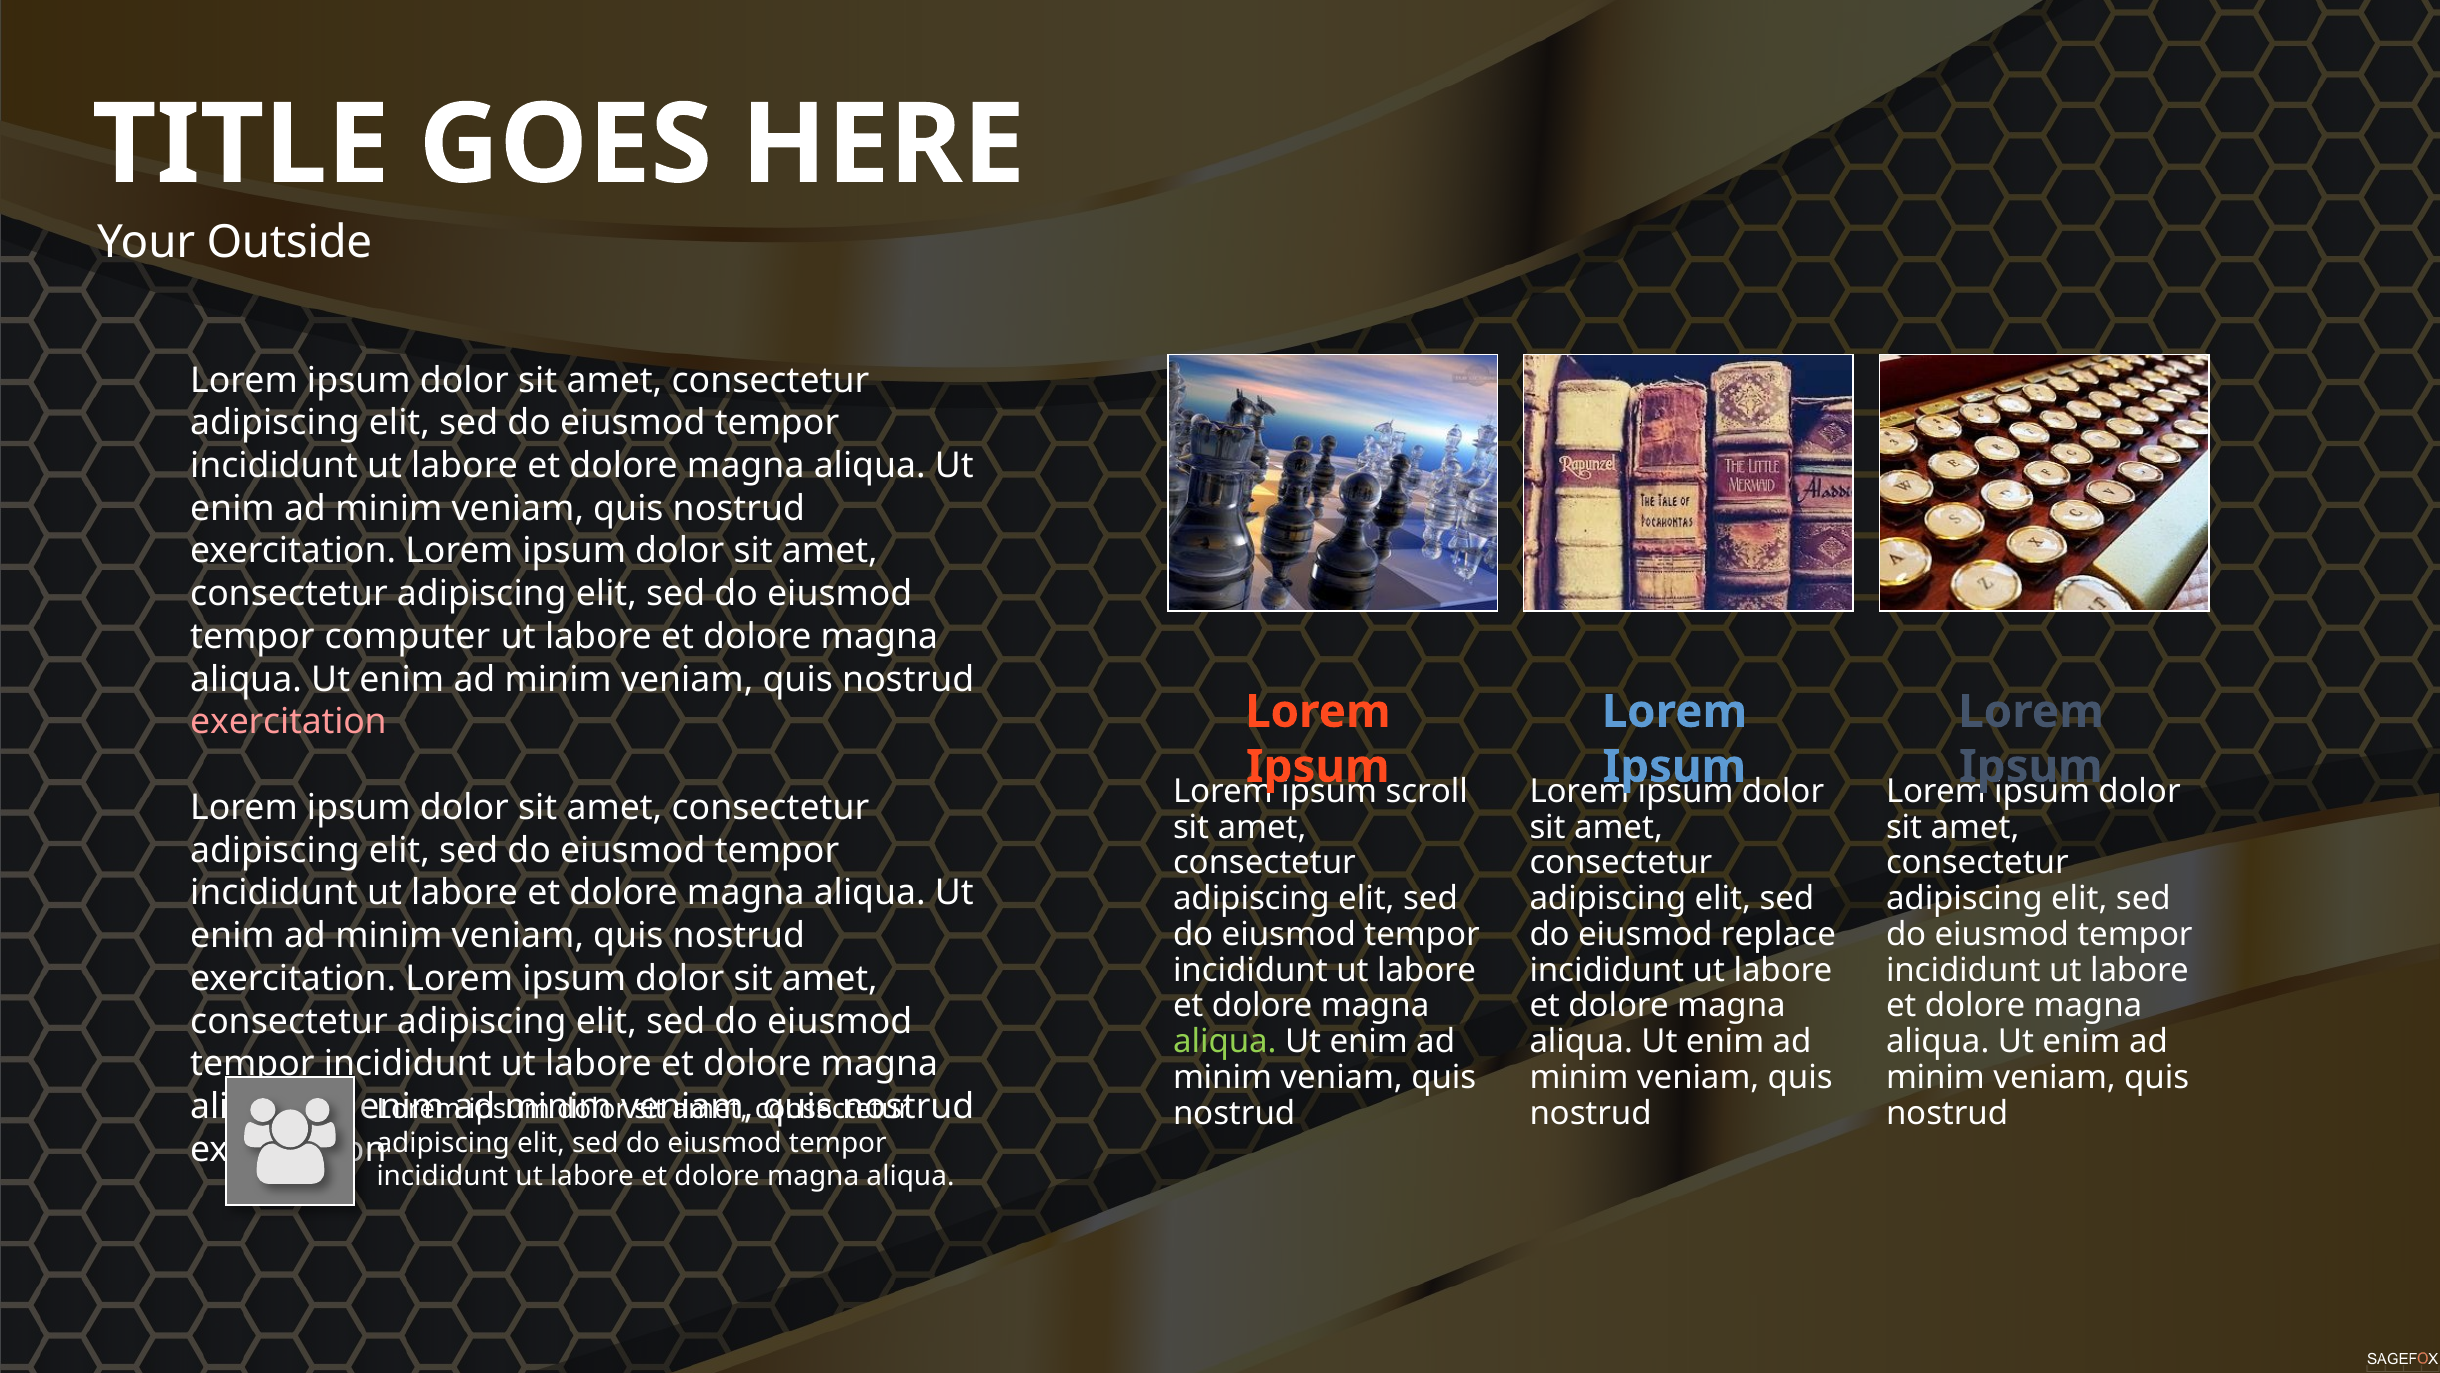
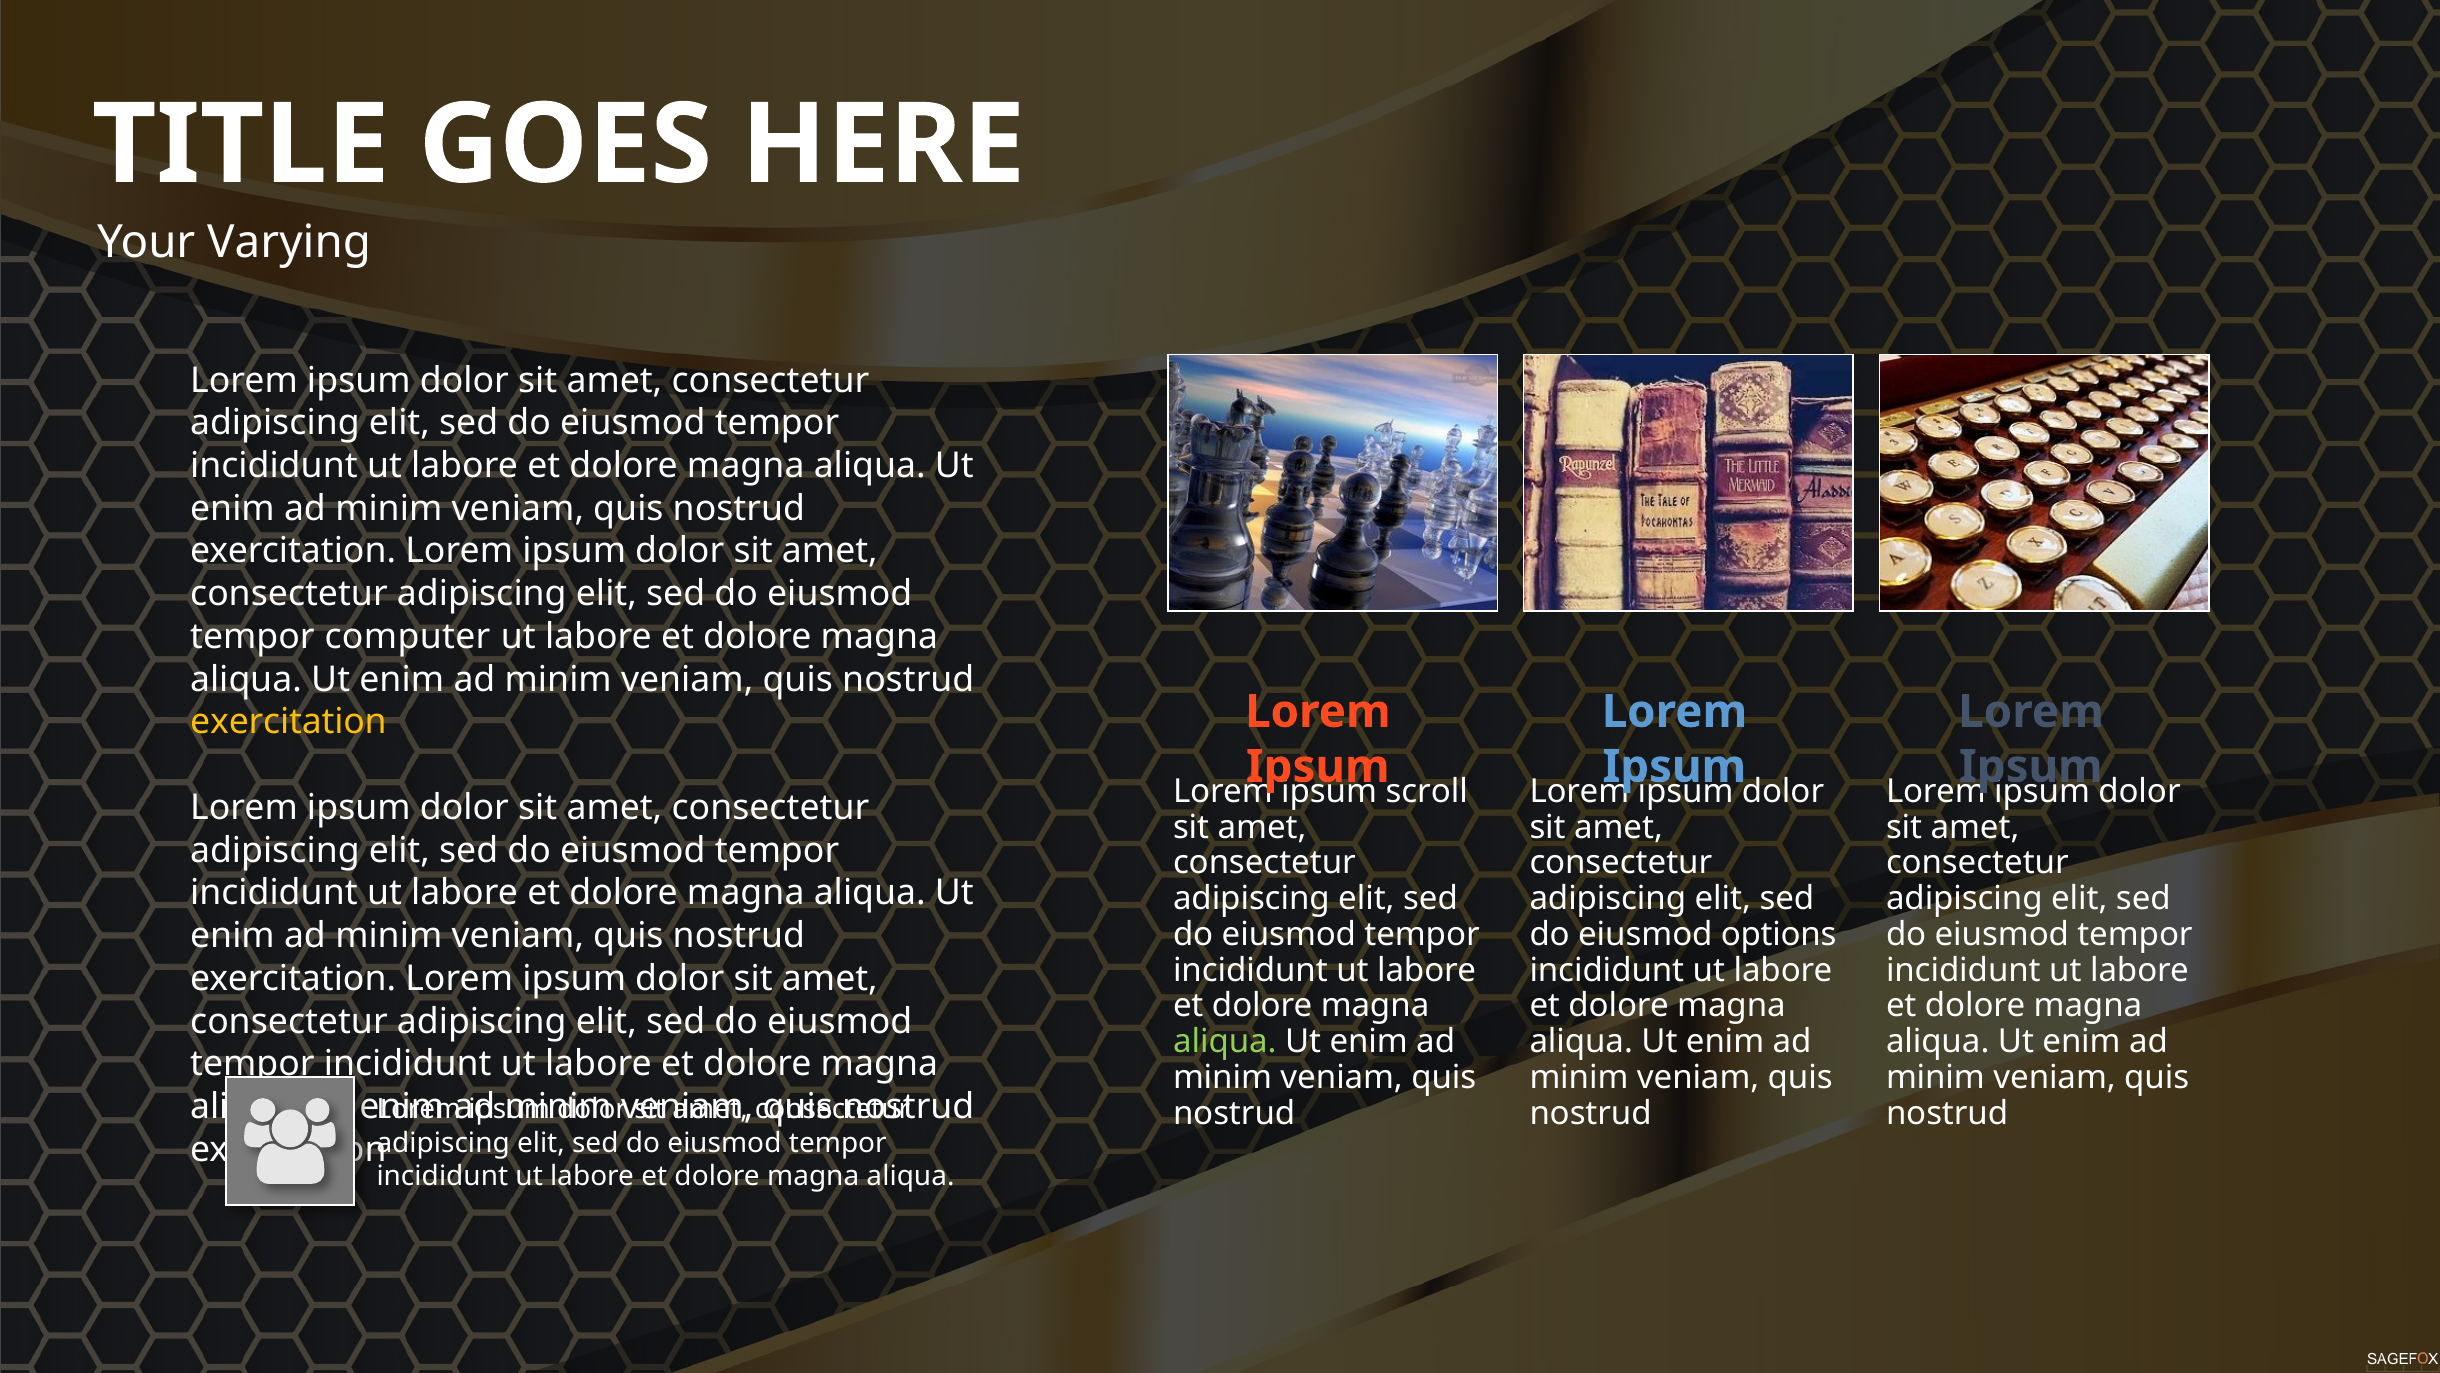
Outside: Outside -> Varying
exercitation at (288, 722) colour: pink -> yellow
replace: replace -> options
